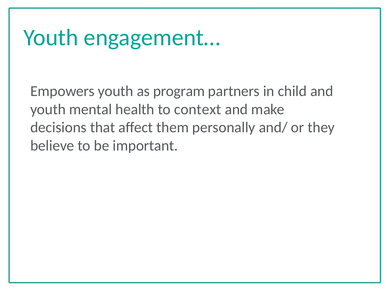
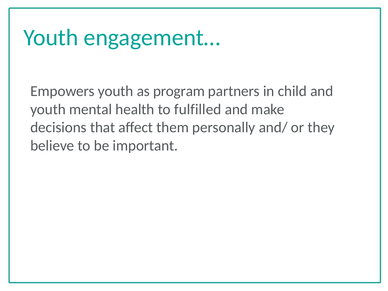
context: context -> fulfilled
